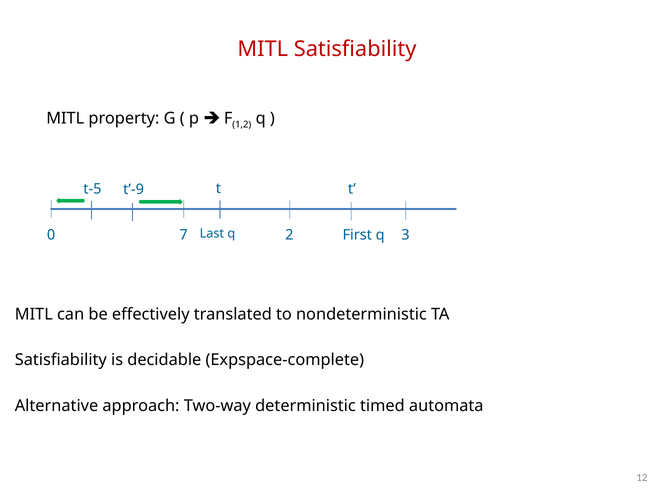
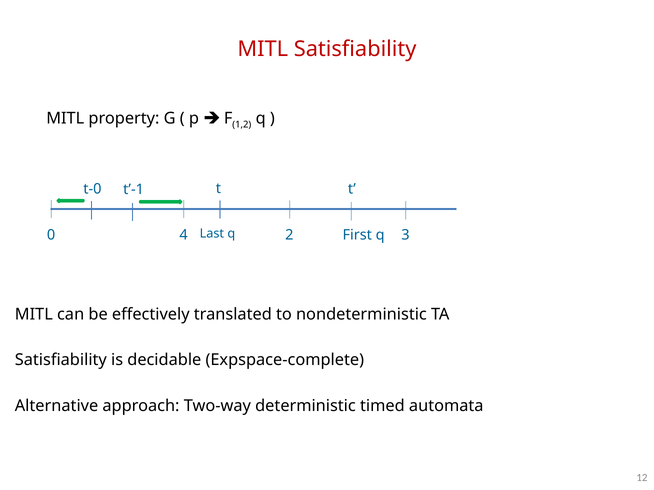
t-5: t-5 -> t-0
t’-9: t’-9 -> t’-1
7: 7 -> 4
